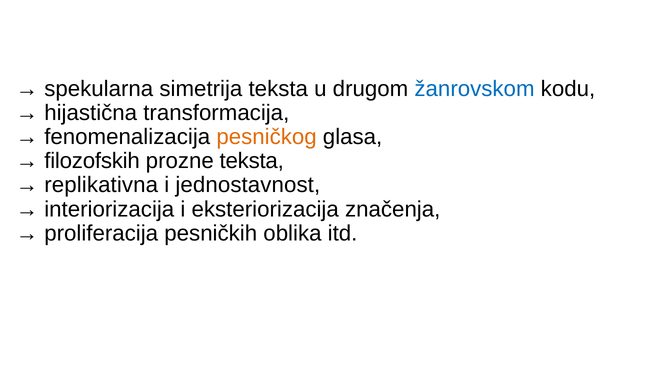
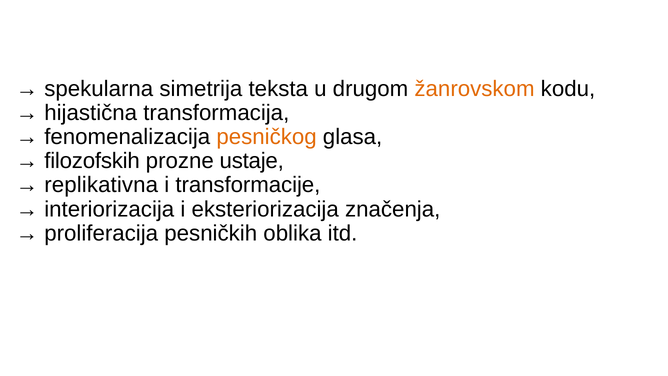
žanrovskom colour: blue -> orange
prozne teksta: teksta -> ustaje
jednostavnost: jednostavnost -> transformacije
